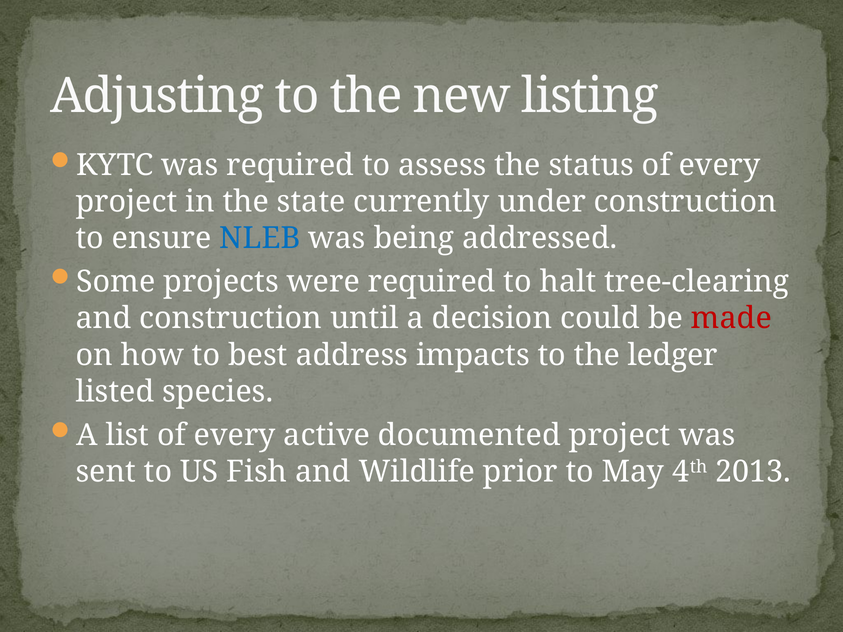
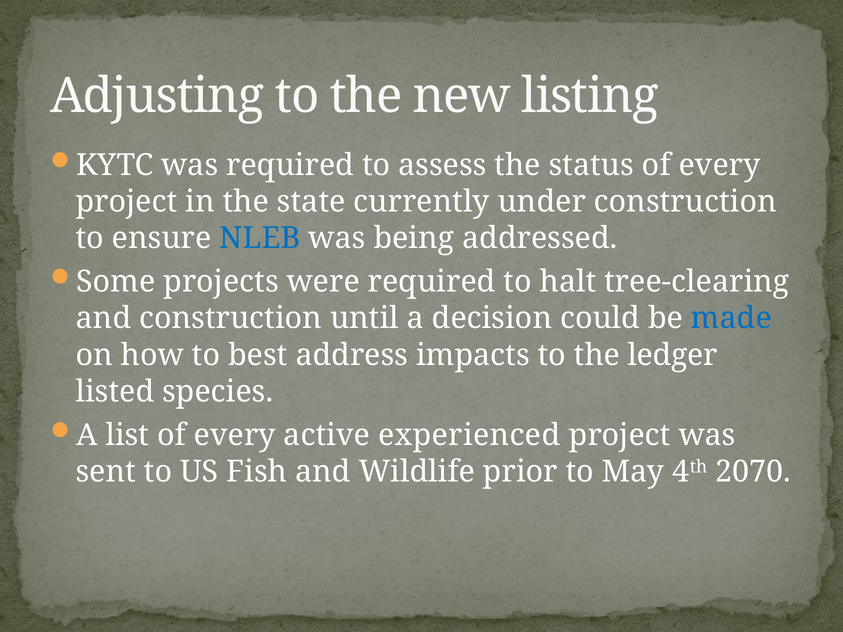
made colour: red -> blue
documented: documented -> experienced
2013: 2013 -> 2070
